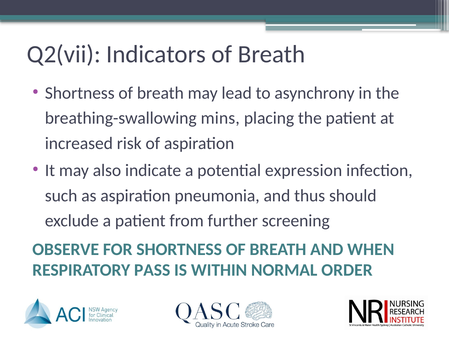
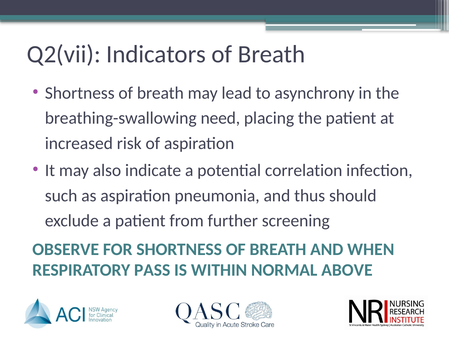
mins: mins -> need
expression: expression -> correlation
ORDER: ORDER -> ABOVE
